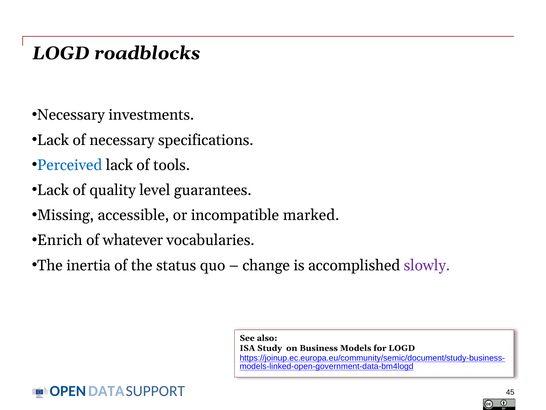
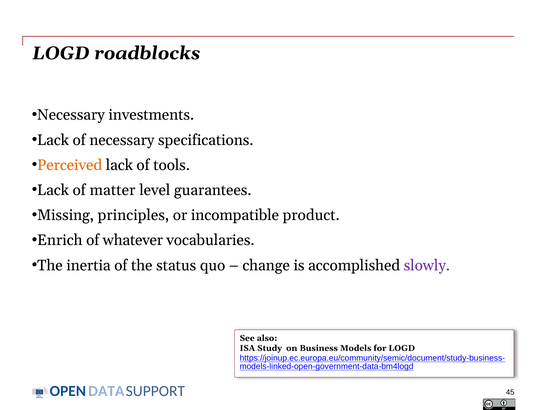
Perceived colour: blue -> orange
quality: quality -> matter
accessible: accessible -> principles
marked: marked -> product
